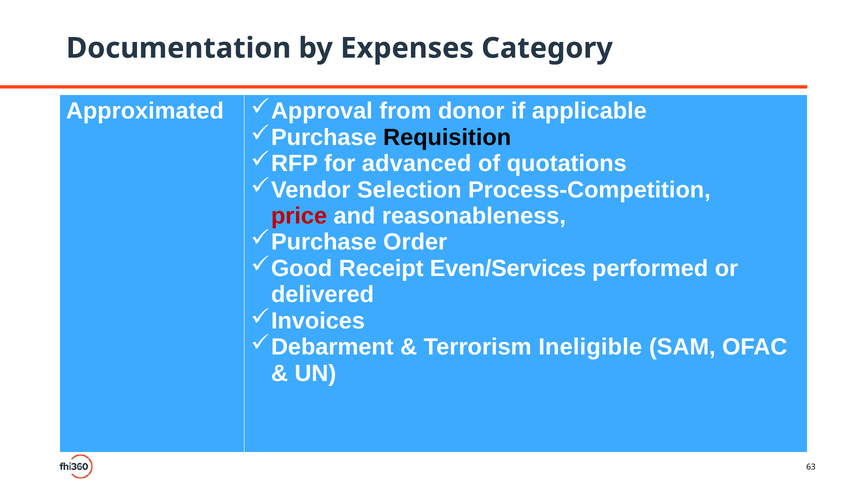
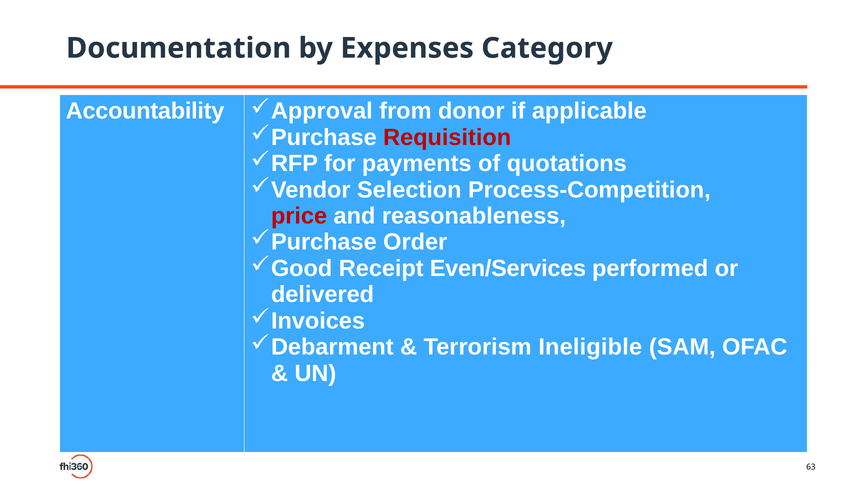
Approximated: Approximated -> Accountability
Requisition colour: black -> red
advanced: advanced -> payments
